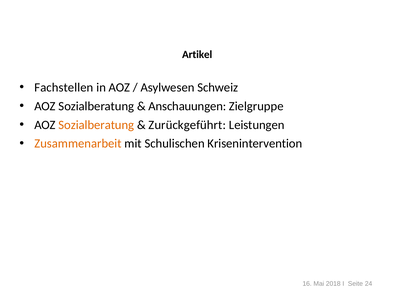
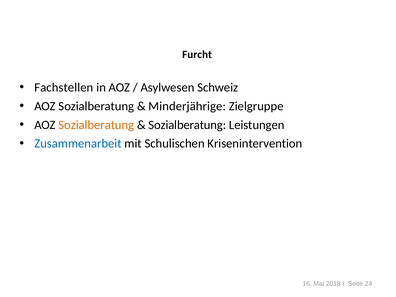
Artikel: Artikel -> Furcht
Anschauungen: Anschauungen -> Minderjährige
Zurückgeführt at (187, 125): Zurückgeführt -> Sozialberatung
Zusammenarbeit colour: orange -> blue
